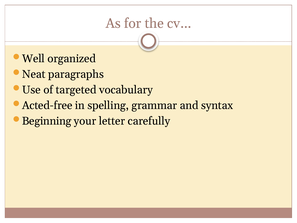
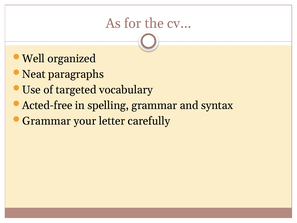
Beginning at (47, 121): Beginning -> Grammar
